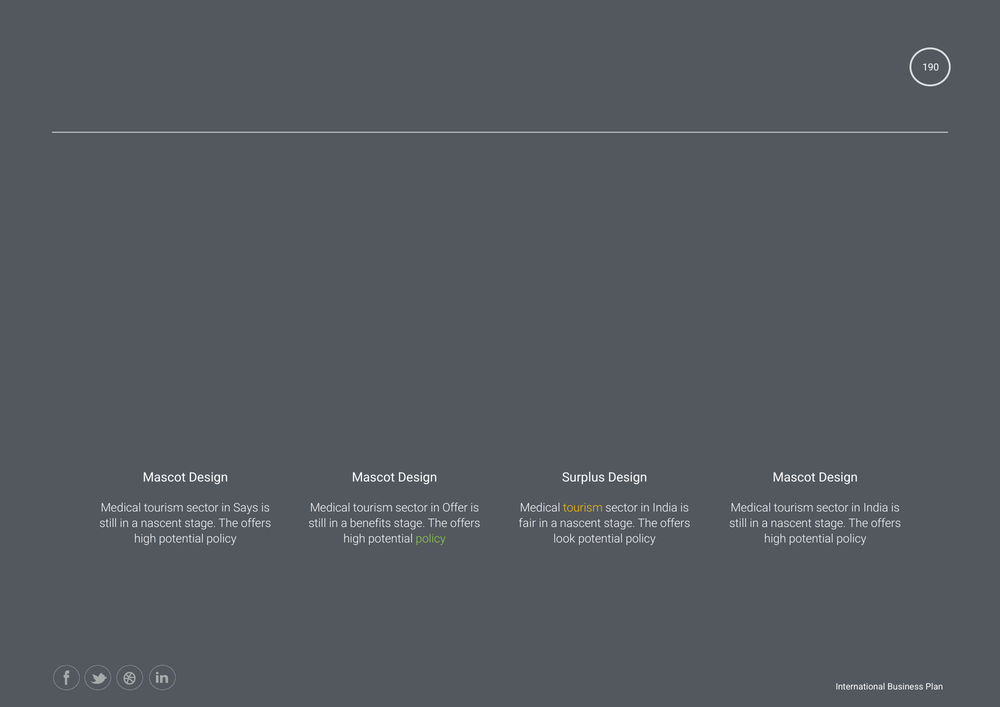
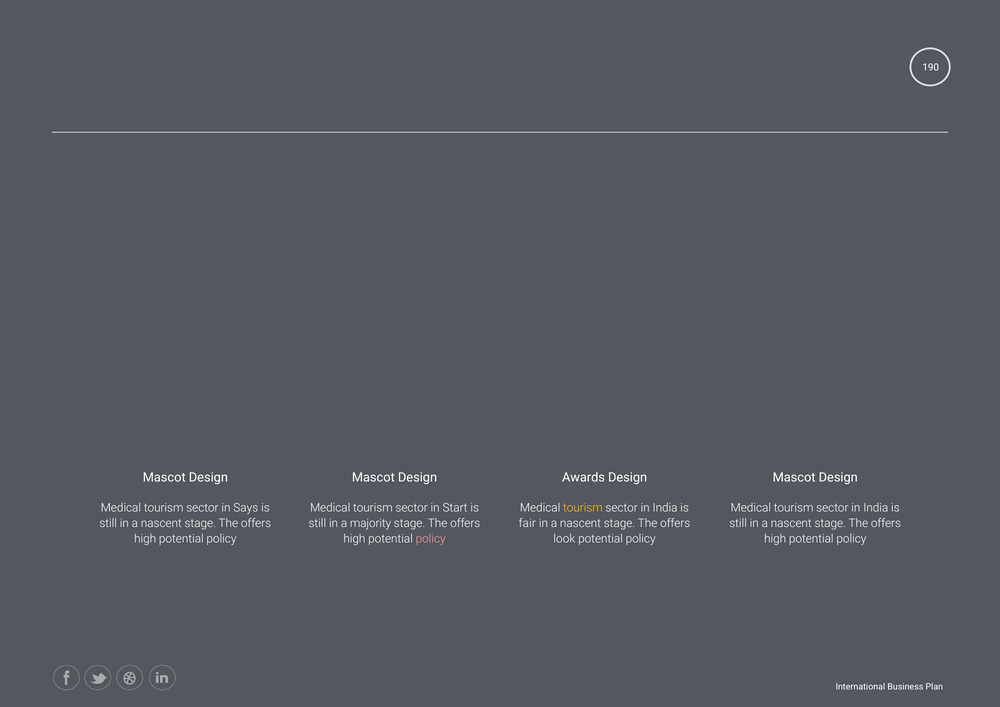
Surplus: Surplus -> Awards
Offer: Offer -> Start
benefits: benefits -> majority
policy at (431, 539) colour: light green -> pink
